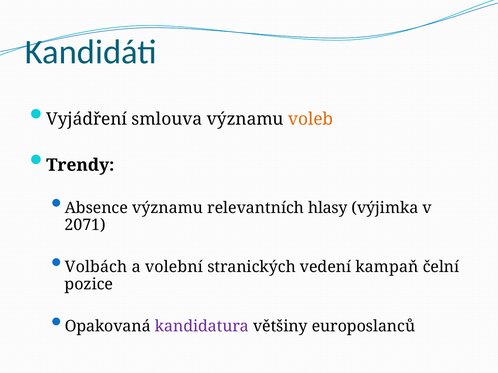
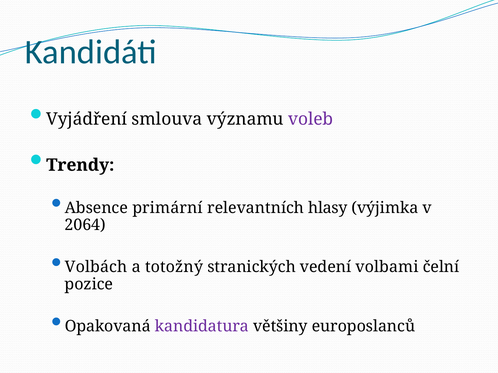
voleb colour: orange -> purple
Absence významu: významu -> primární
2071: 2071 -> 2064
volební: volební -> totožný
kampaň: kampaň -> volbami
